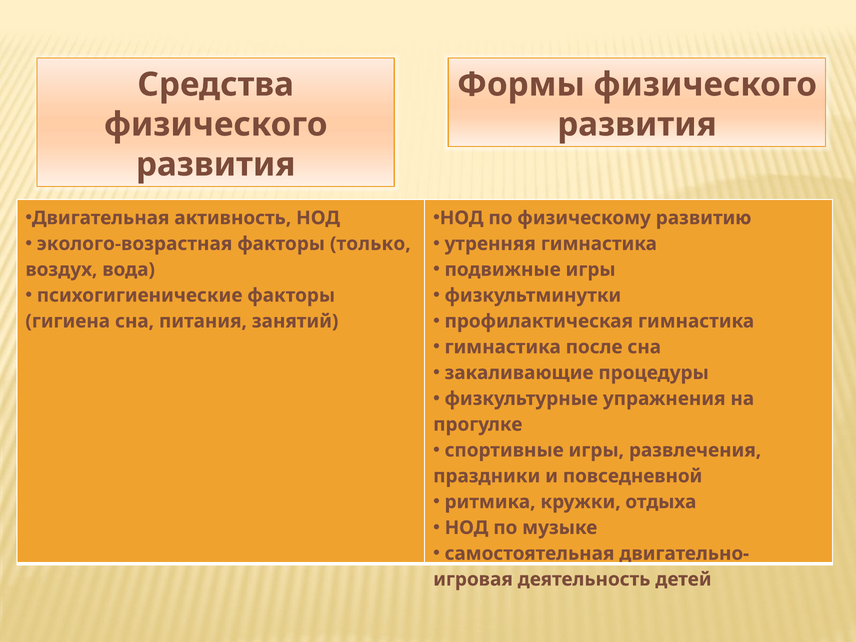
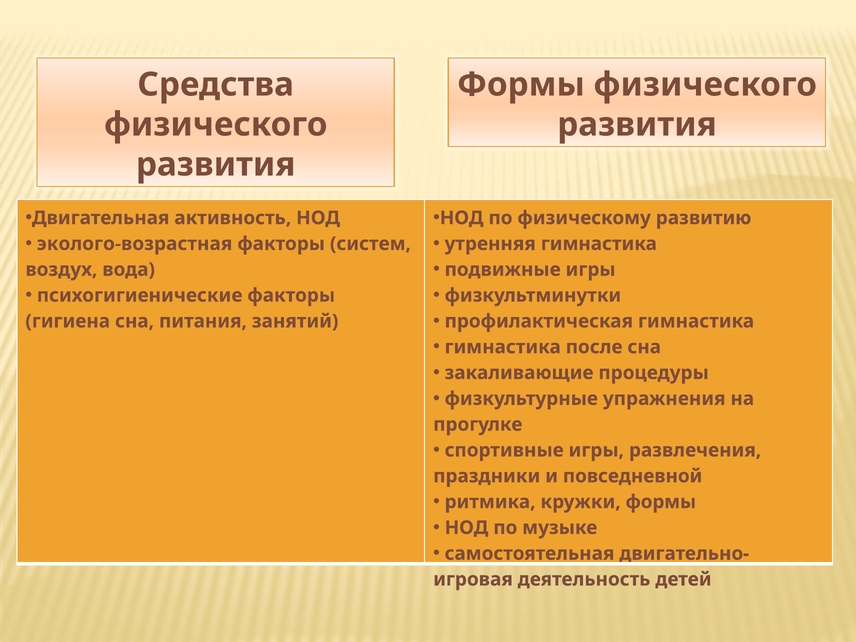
только: только -> систем
кружки отдыха: отдыха -> формы
